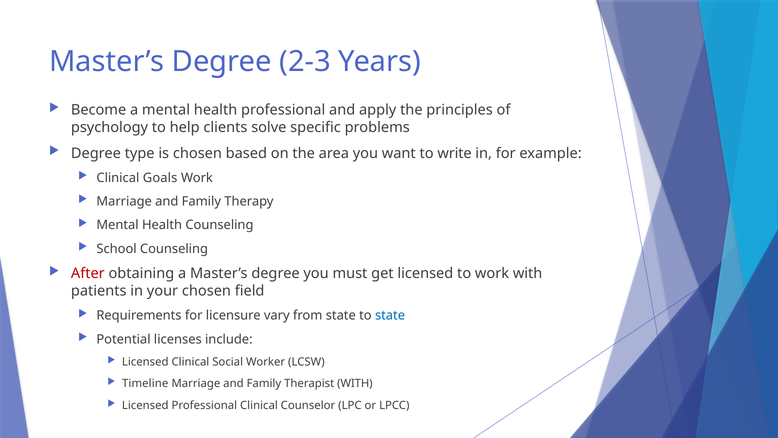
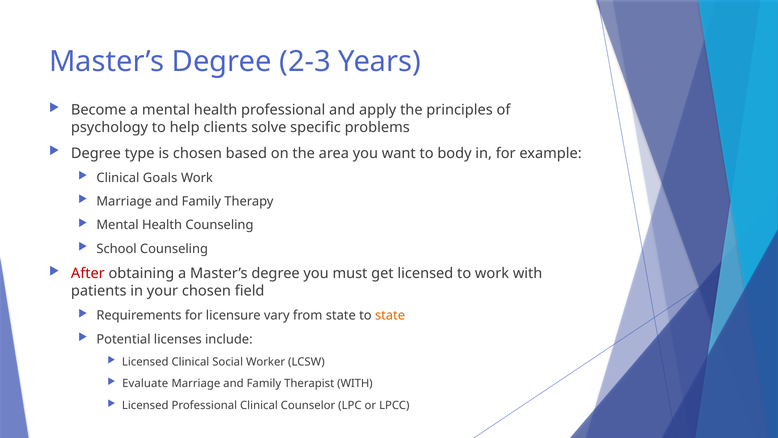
write: write -> body
state at (390, 315) colour: blue -> orange
Timeline: Timeline -> Evaluate
